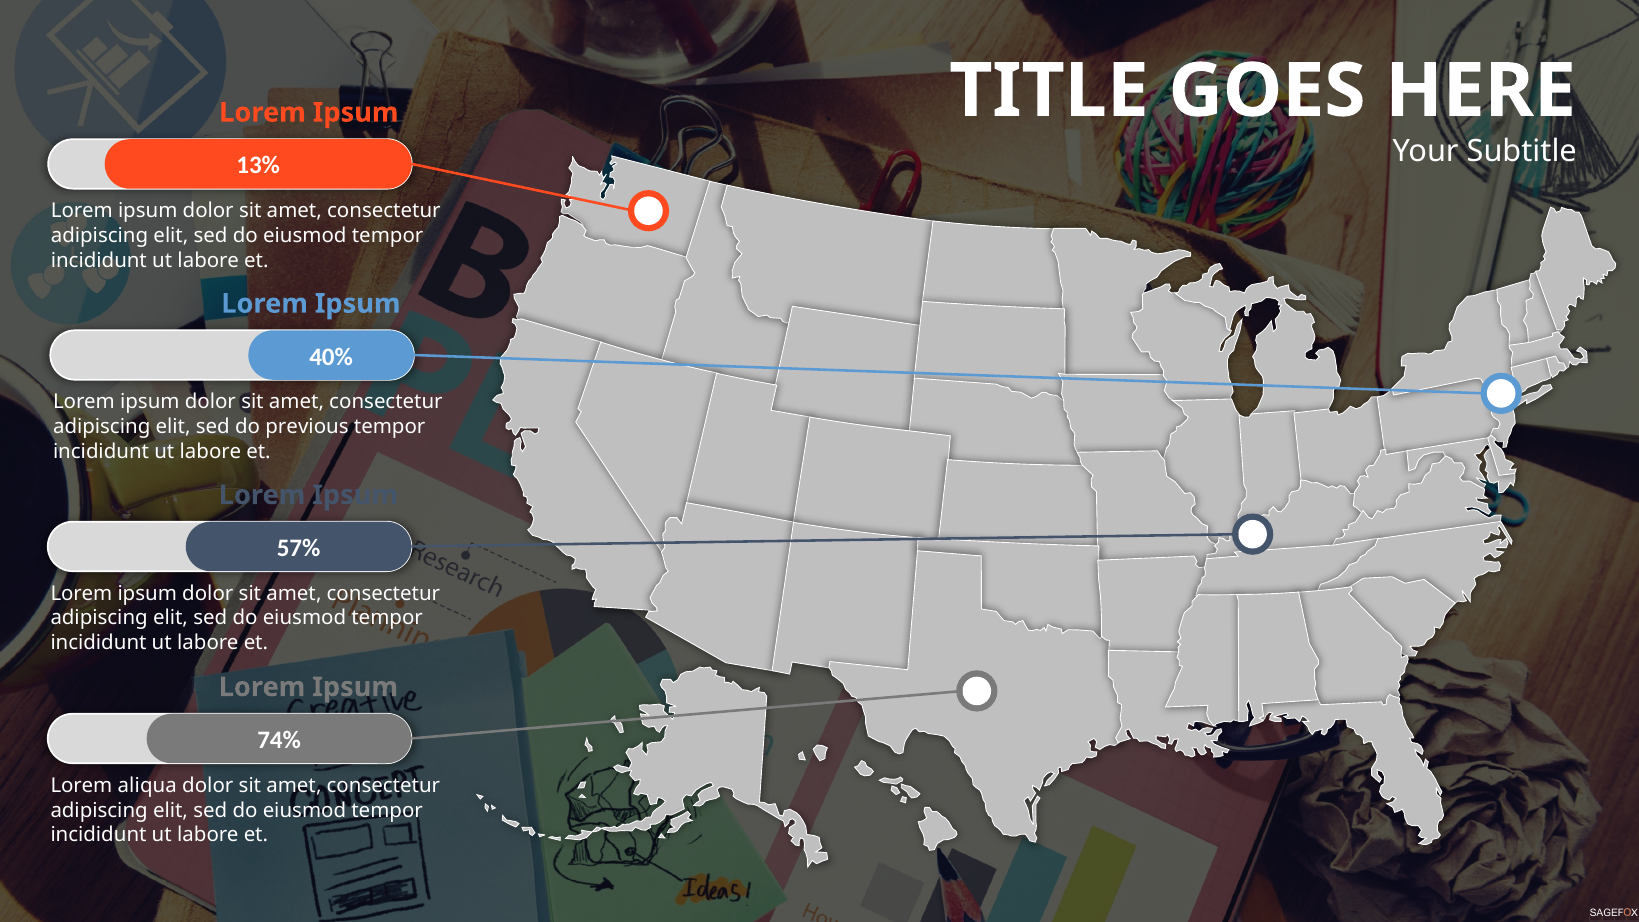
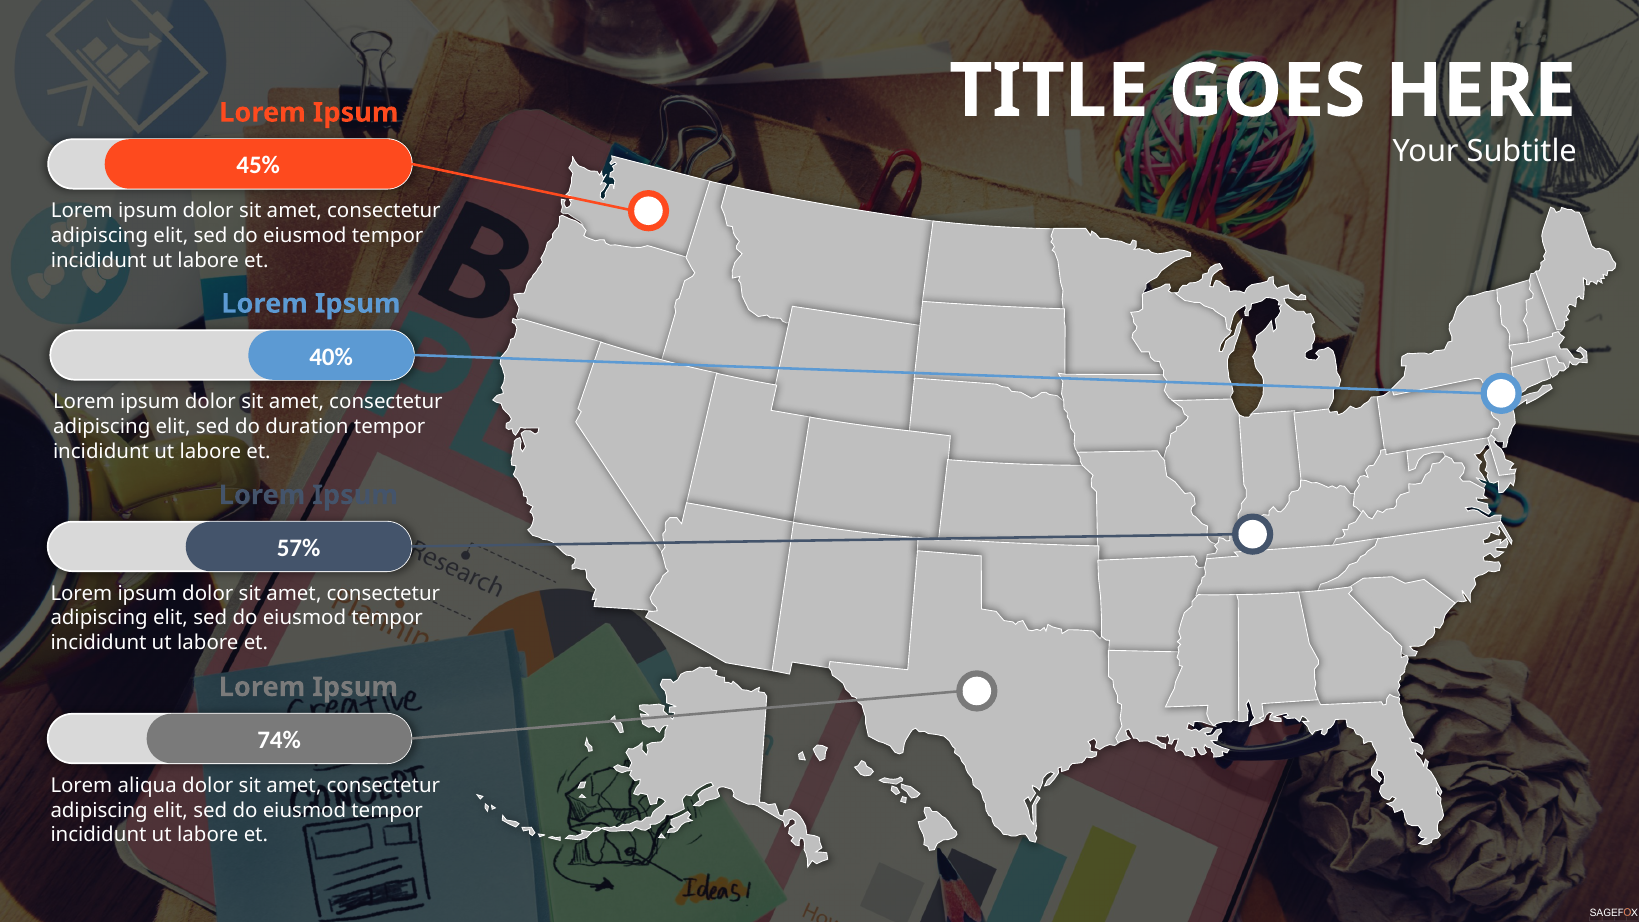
13%: 13% -> 45%
previous: previous -> duration
